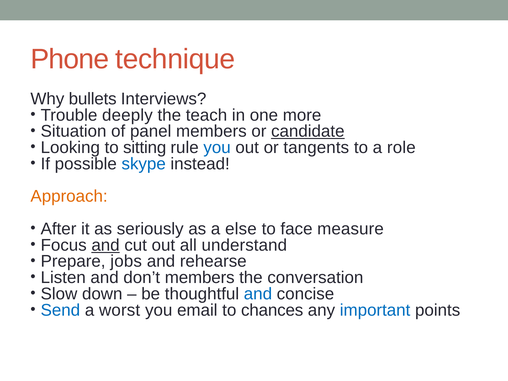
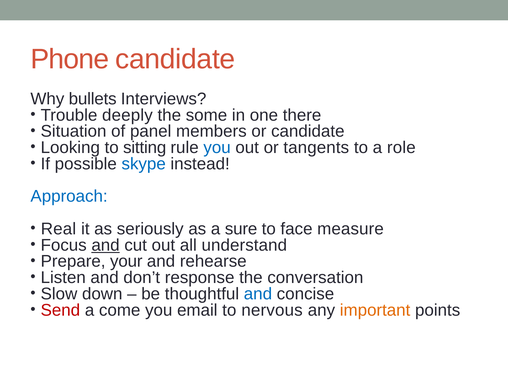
Phone technique: technique -> candidate
teach: teach -> some
more: more -> there
candidate at (308, 131) underline: present -> none
Approach colour: orange -> blue
After: After -> Real
else: else -> sure
jobs: jobs -> your
don’t members: members -> response
Send colour: blue -> red
worst: worst -> come
chances: chances -> nervous
important colour: blue -> orange
